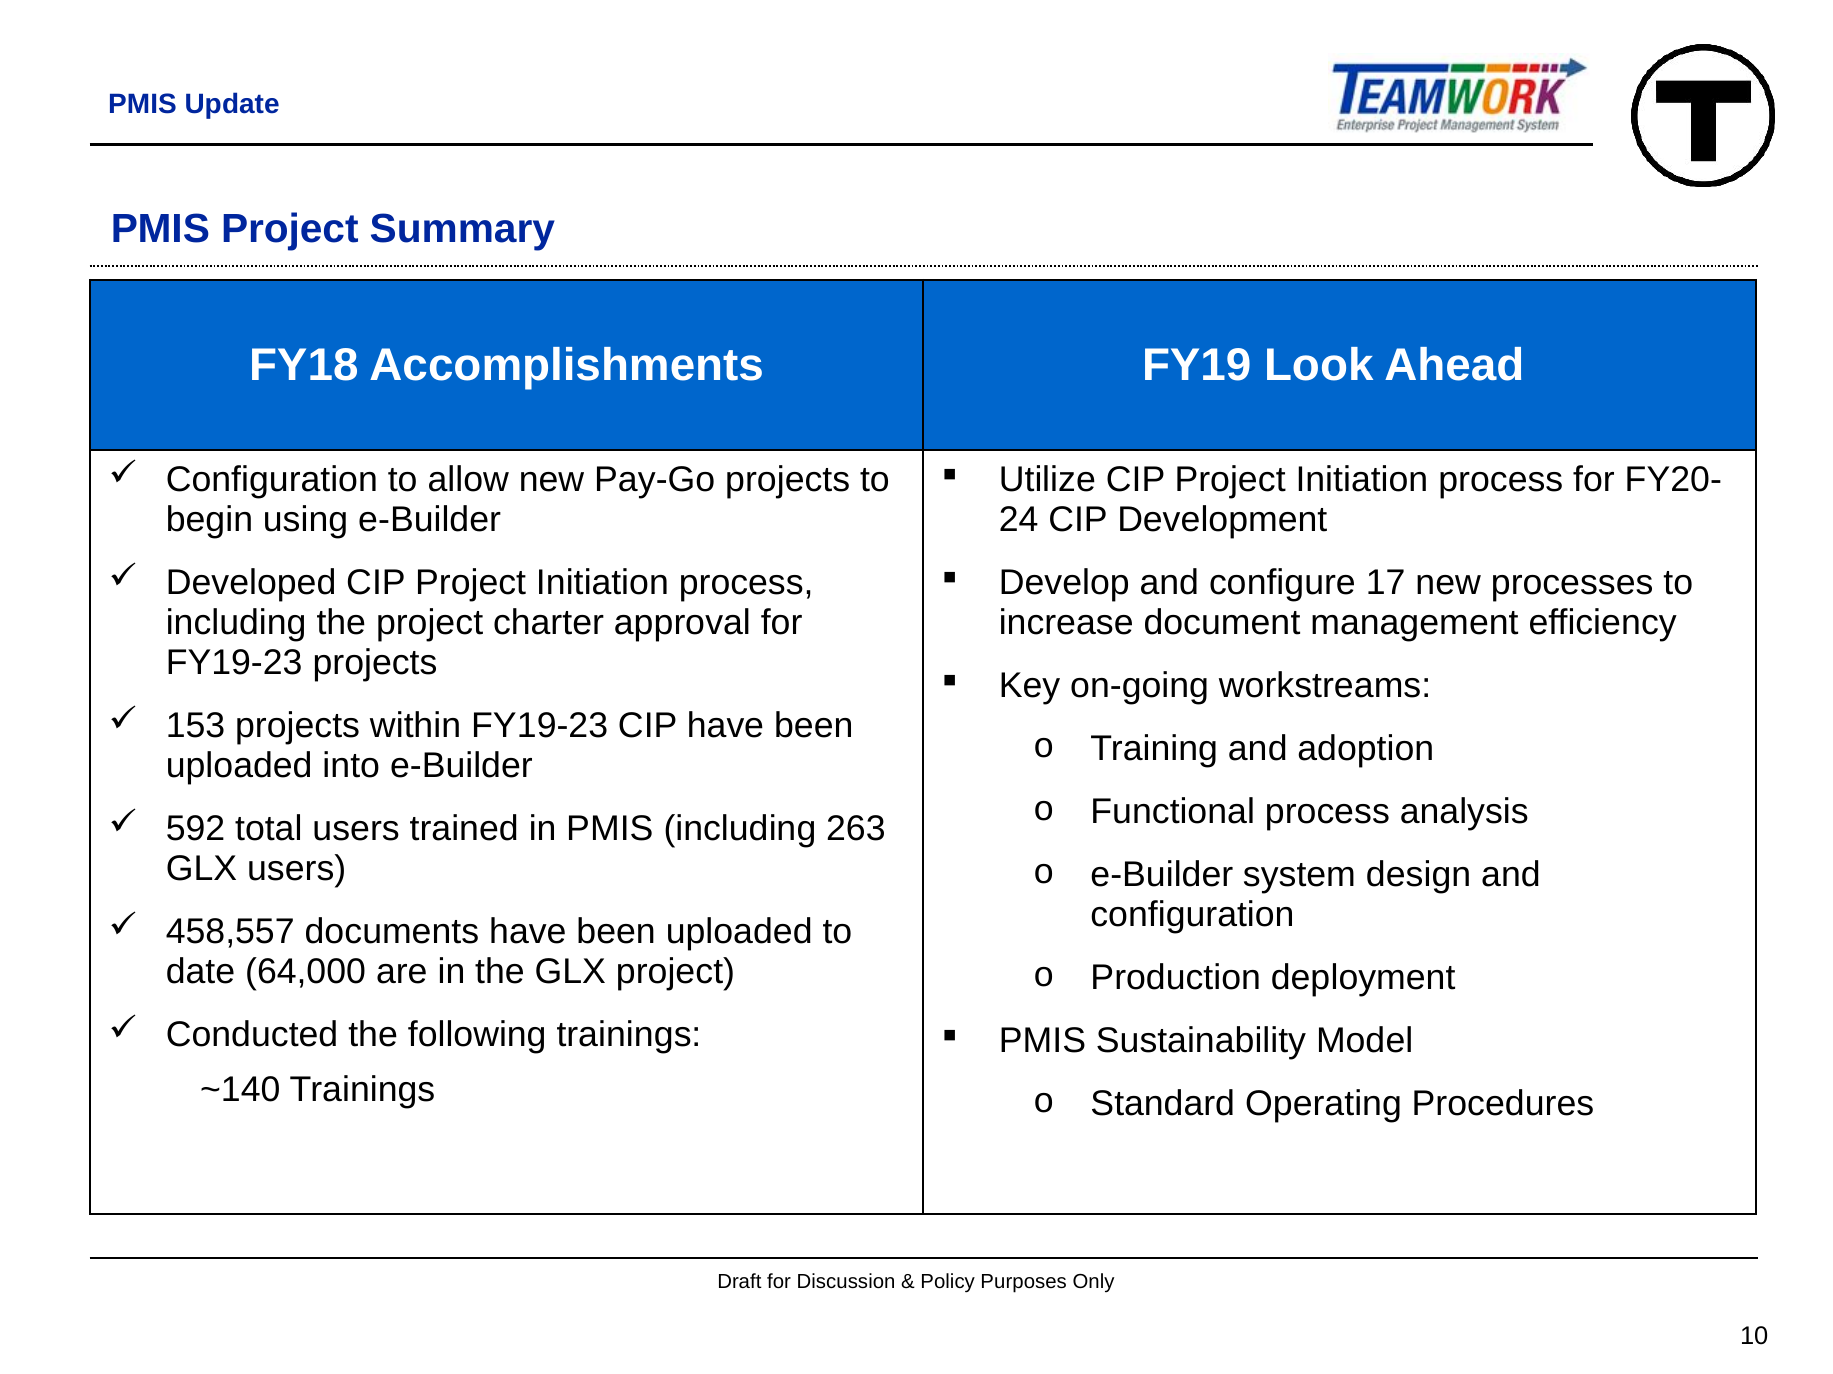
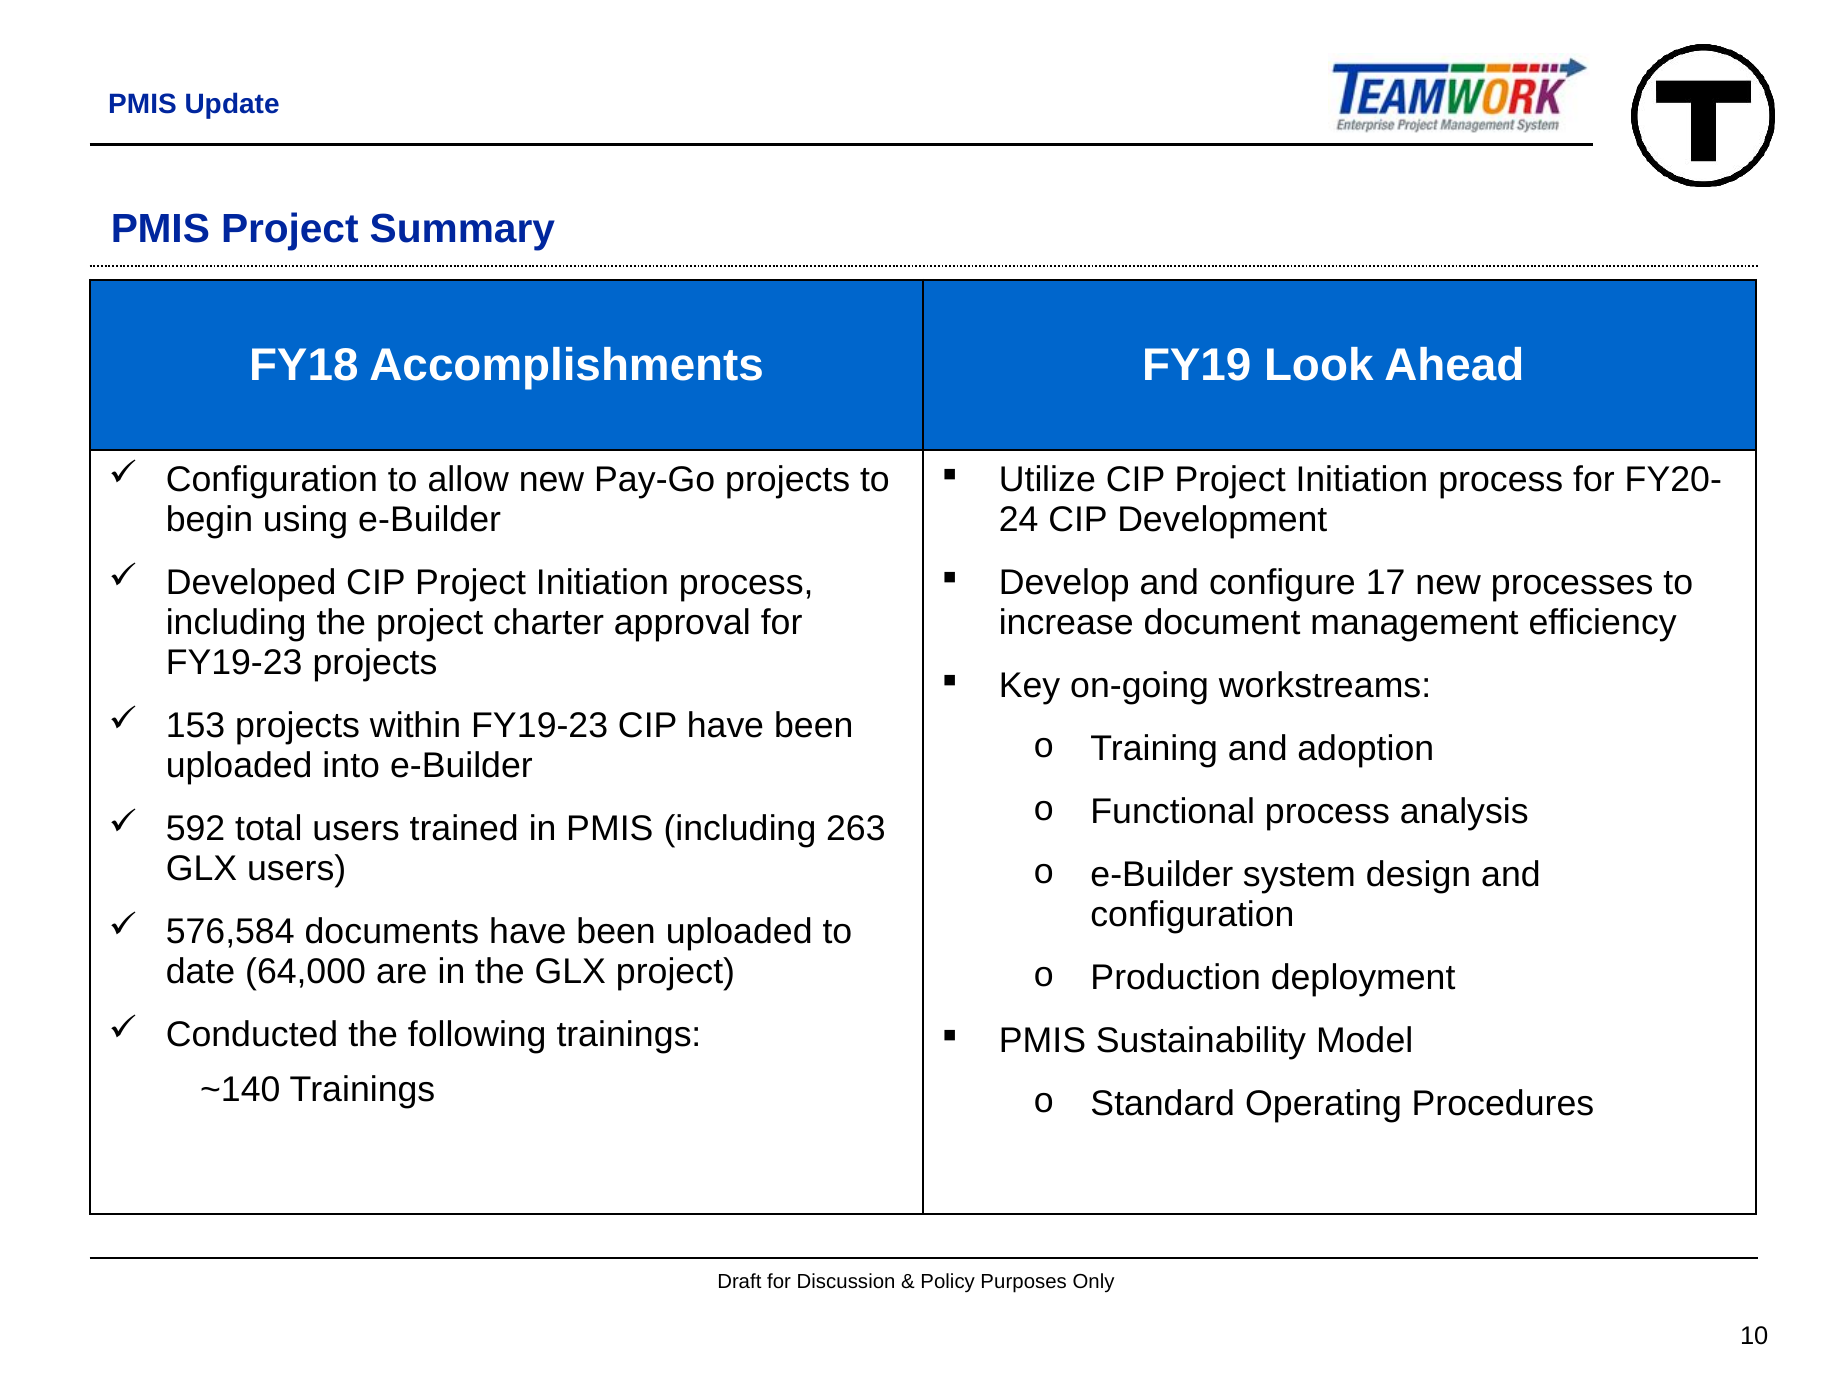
458,557: 458,557 -> 576,584
